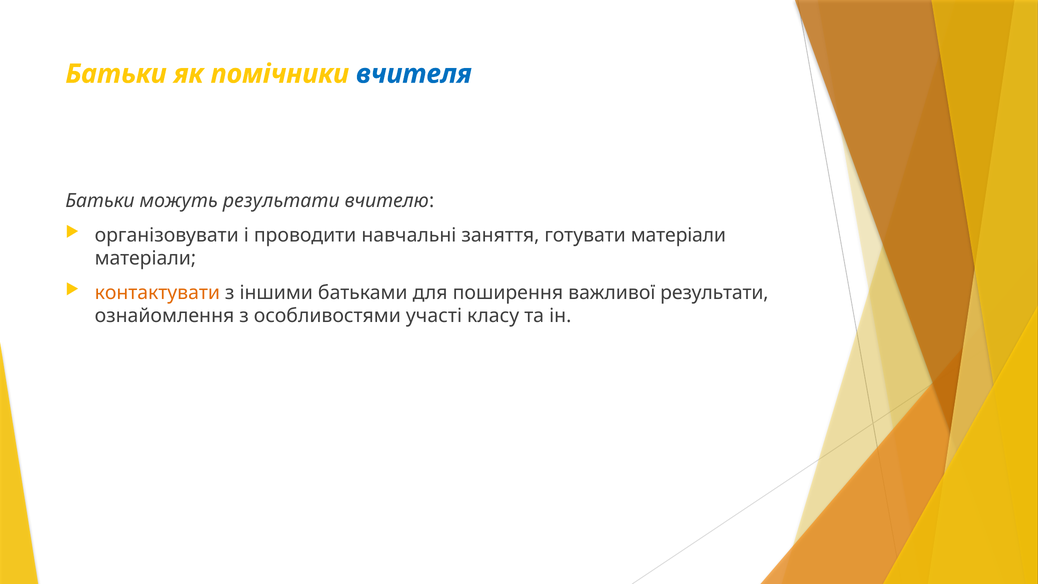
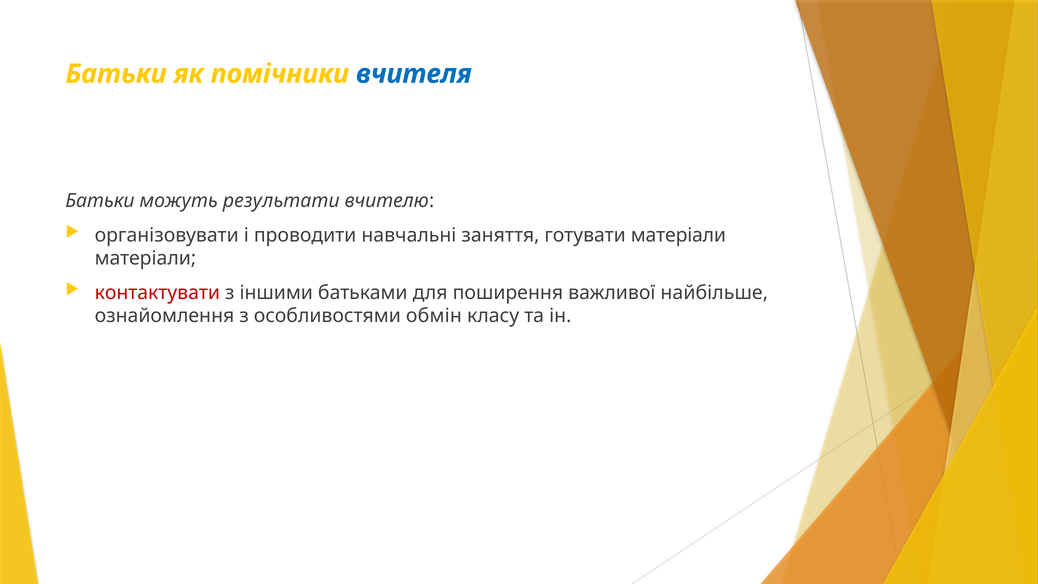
контактувати colour: orange -> red
важливої результати: результати -> найбільше
участі: участі -> обмін
